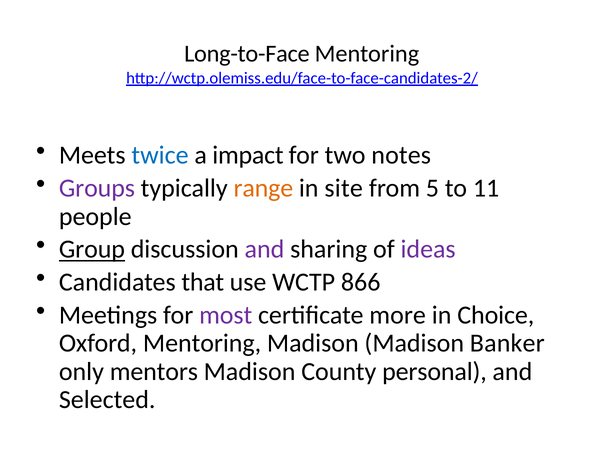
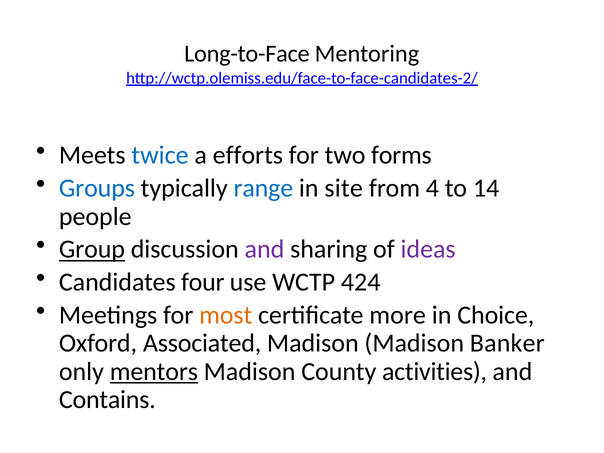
impact: impact -> efforts
notes: notes -> forms
Groups colour: purple -> blue
range colour: orange -> blue
5: 5 -> 4
11: 11 -> 14
that: that -> four
866: 866 -> 424
most colour: purple -> orange
Oxford Mentoring: Mentoring -> Associated
mentors underline: none -> present
personal: personal -> activities
Selected: Selected -> Contains
